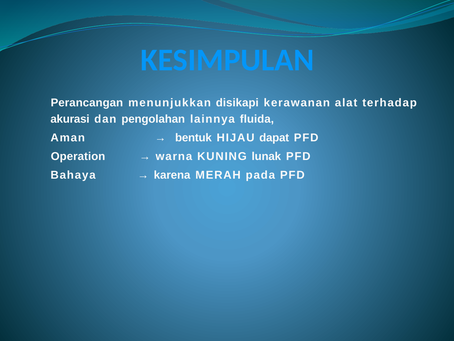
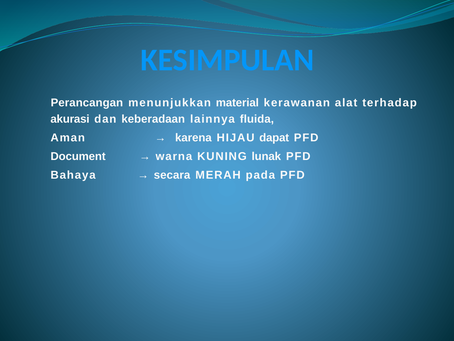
disikapi: disikapi -> material
pengolahan: pengolahan -> keberadaan
bentuk: bentuk -> karena
Operation: Operation -> Document
karena: karena -> secara
